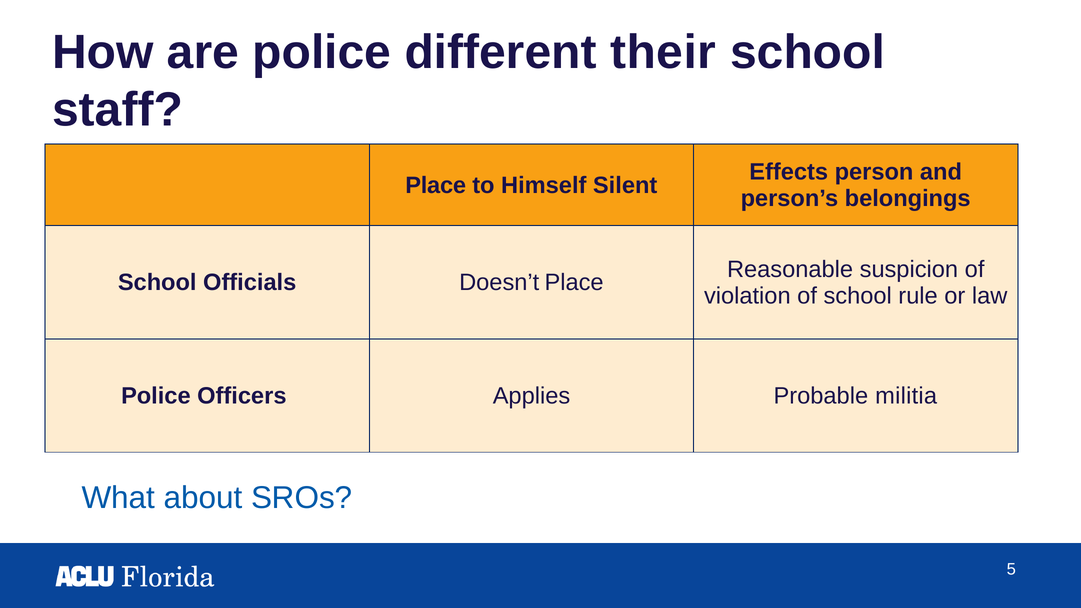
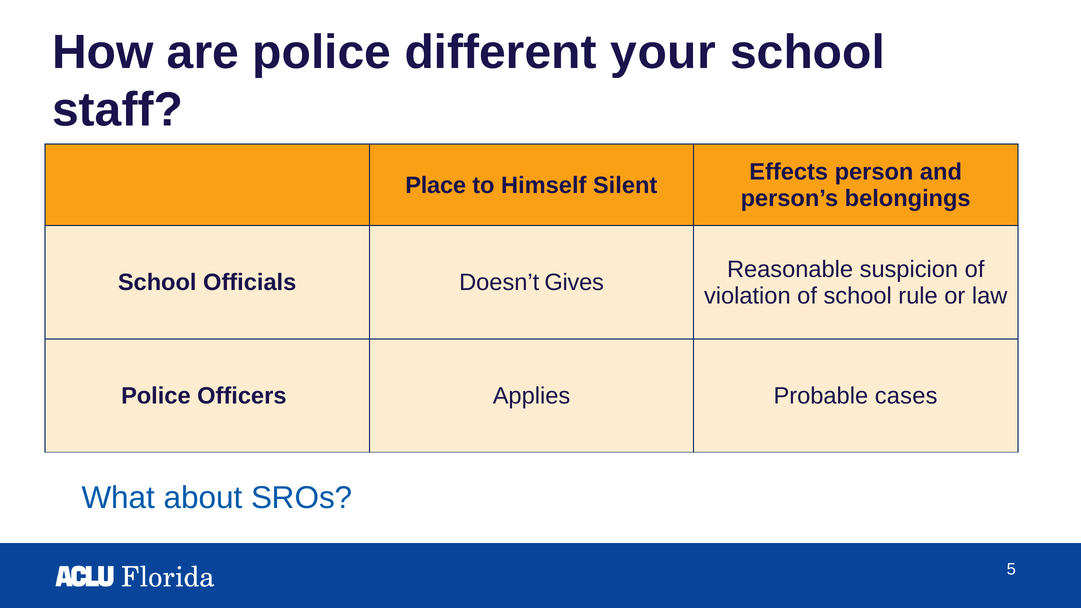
their: their -> your
Doesn’t Place: Place -> Gives
militia: militia -> cases
